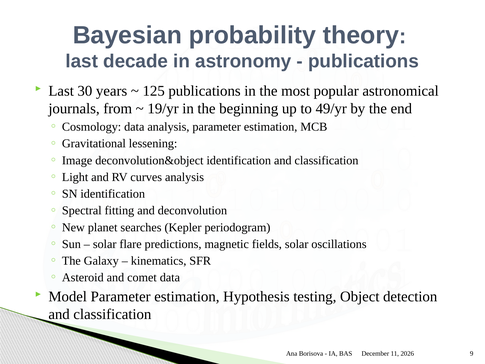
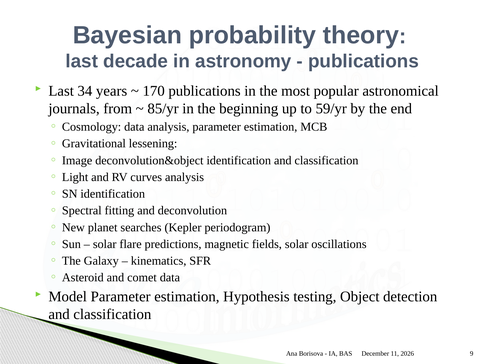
30: 30 -> 34
125: 125 -> 170
19/yr: 19/yr -> 85/yr
49/yr: 49/yr -> 59/yr
